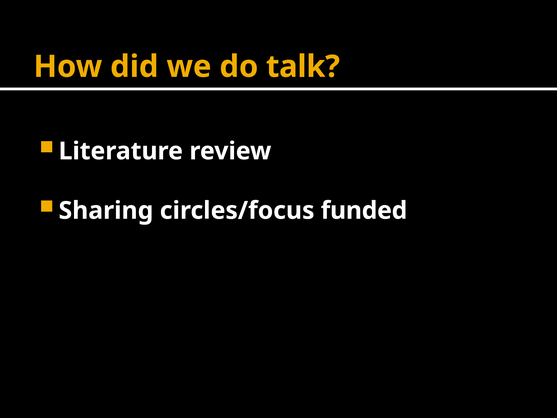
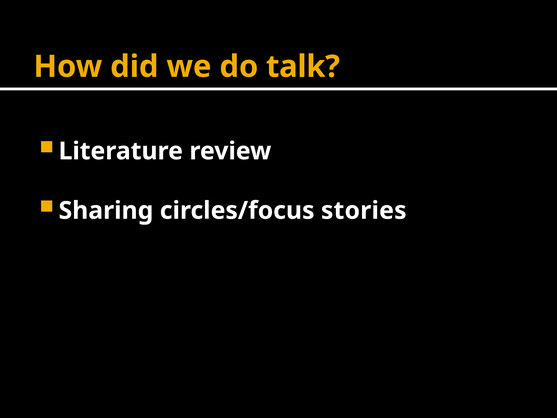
funded: funded -> stories
